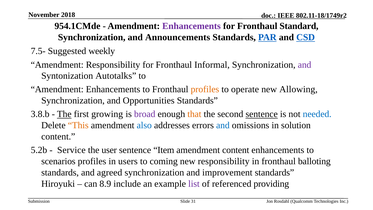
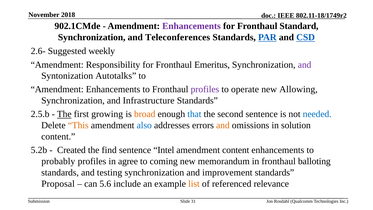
954.1CMde: 954.1CMde -> 902.1CMde
Announcements: Announcements -> Teleconferences
7.5-: 7.5- -> 2.6-
Informal: Informal -> Emeritus
profiles at (205, 89) colour: orange -> purple
Opportunities: Opportunities -> Infrastructure
3.8.b: 3.8.b -> 2.5.b
broad colour: purple -> orange
that colour: orange -> blue
sentence at (262, 114) underline: present -> none
and at (223, 125) colour: blue -> orange
Service: Service -> Created
user: user -> find
Item: Item -> Intel
scenarios: scenarios -> probably
users: users -> agree
new responsibility: responsibility -> memorandum
agreed: agreed -> testing
Hiroyuki: Hiroyuki -> Proposal
8.9: 8.9 -> 5.6
list colour: purple -> orange
providing: providing -> relevance
